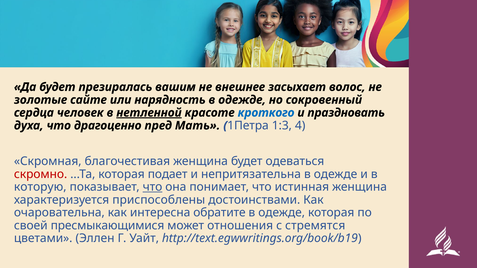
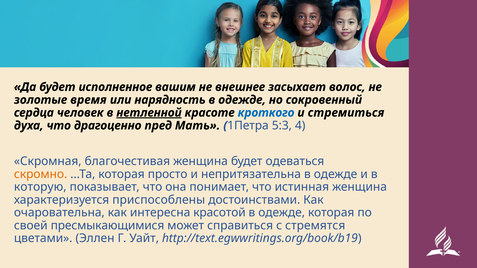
презиралась: презиралась -> исполненное
сайте: сайте -> время
праздновать: праздновать -> стремиться
1:3: 1:3 -> 5:3
скромно colour: red -> orange
подает: подает -> просто
что at (152, 187) underline: present -> none
обратите: обратите -> красотой
отношения: отношения -> справиться
